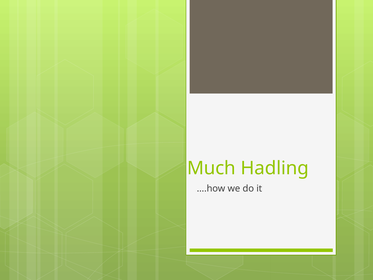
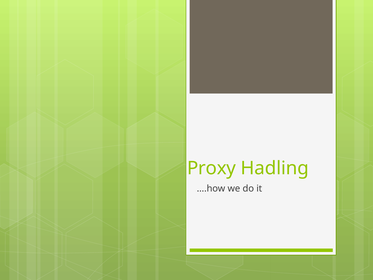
Much: Much -> Proxy
